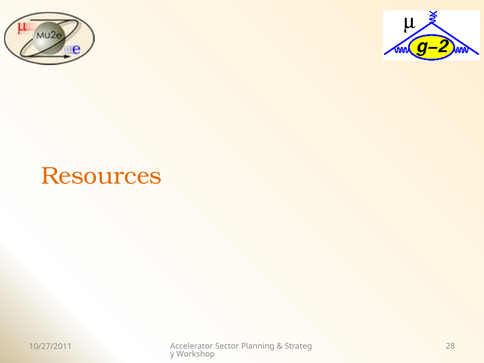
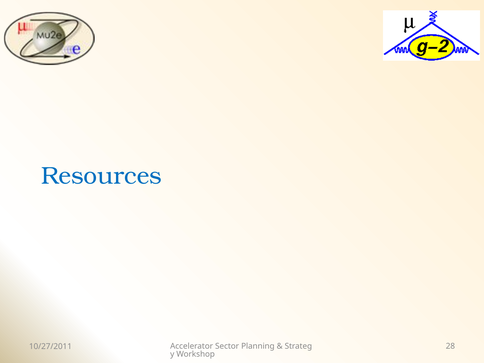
Resources colour: orange -> blue
